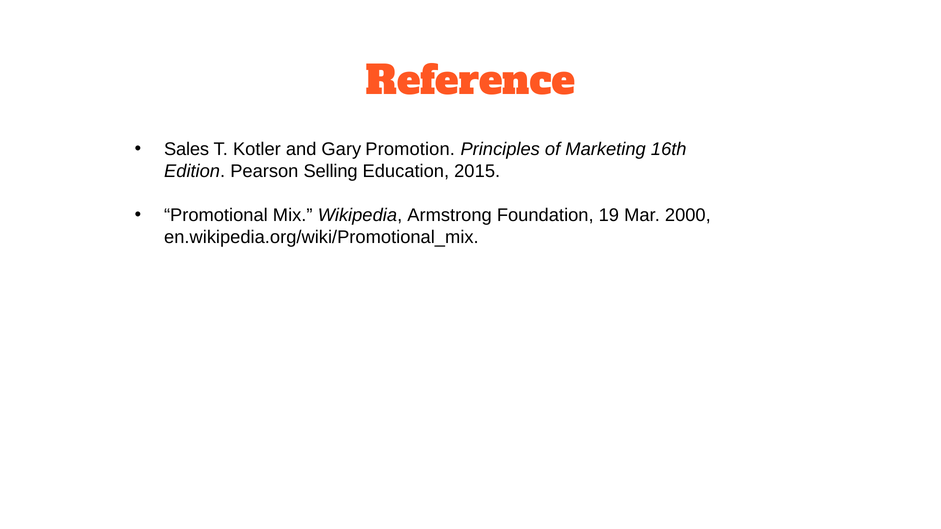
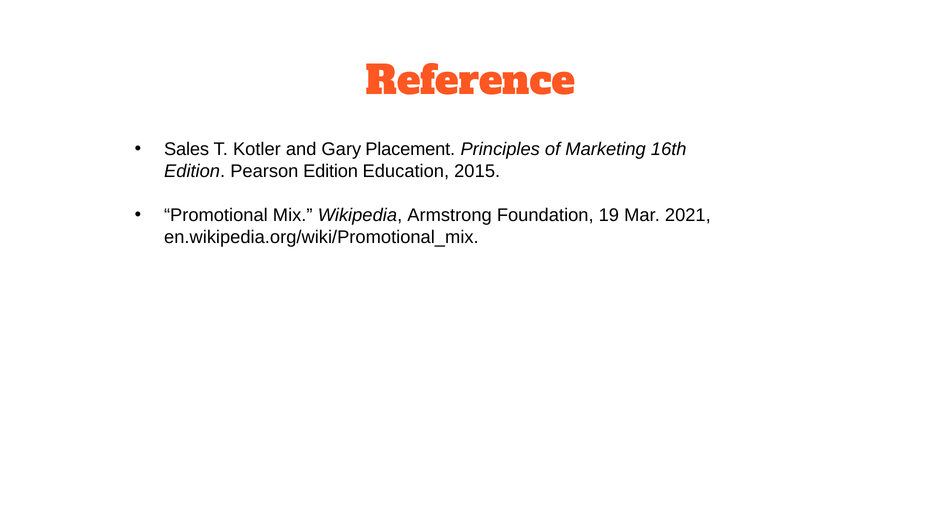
Promotion: Promotion -> Placement
Pearson Selling: Selling -> Edition
2000: 2000 -> 2021
